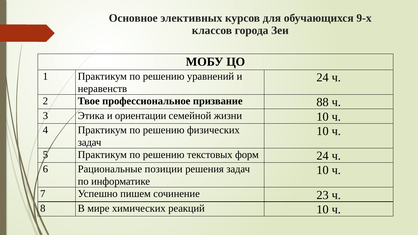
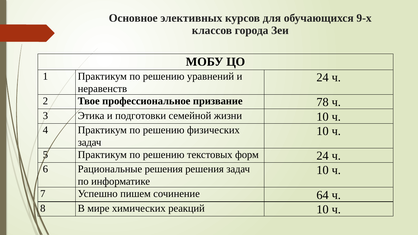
88: 88 -> 78
ориентации: ориентации -> подготовки
Рациональные позиции: позиции -> решения
23: 23 -> 64
